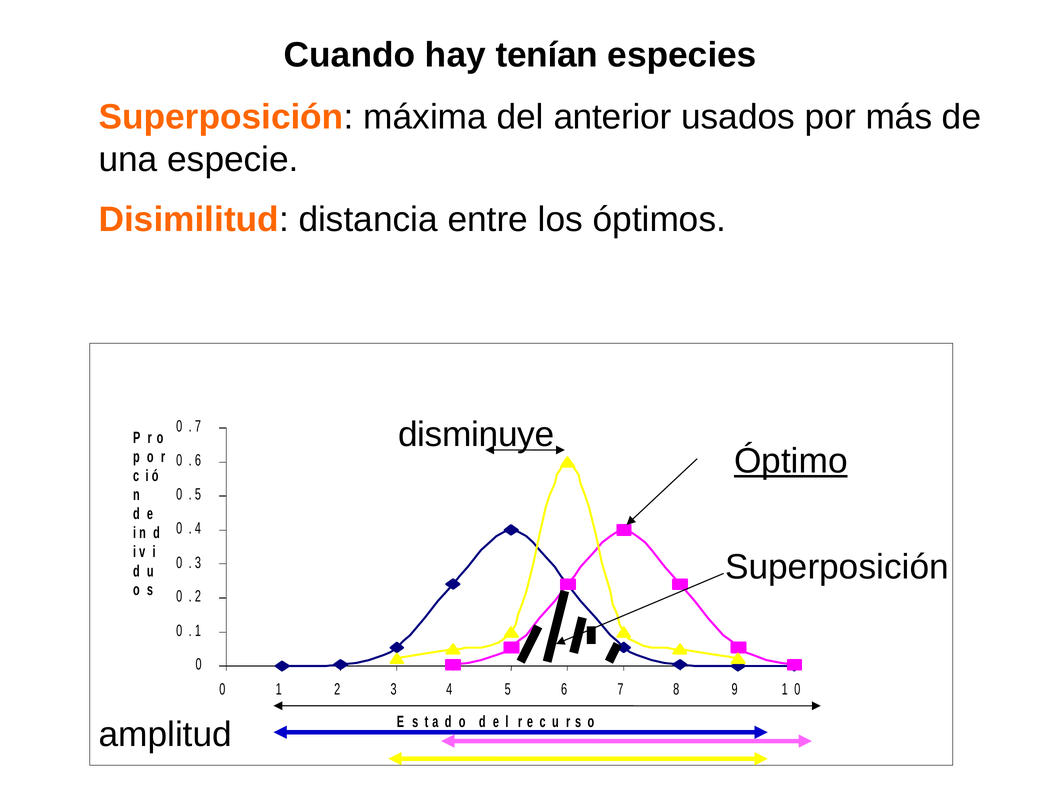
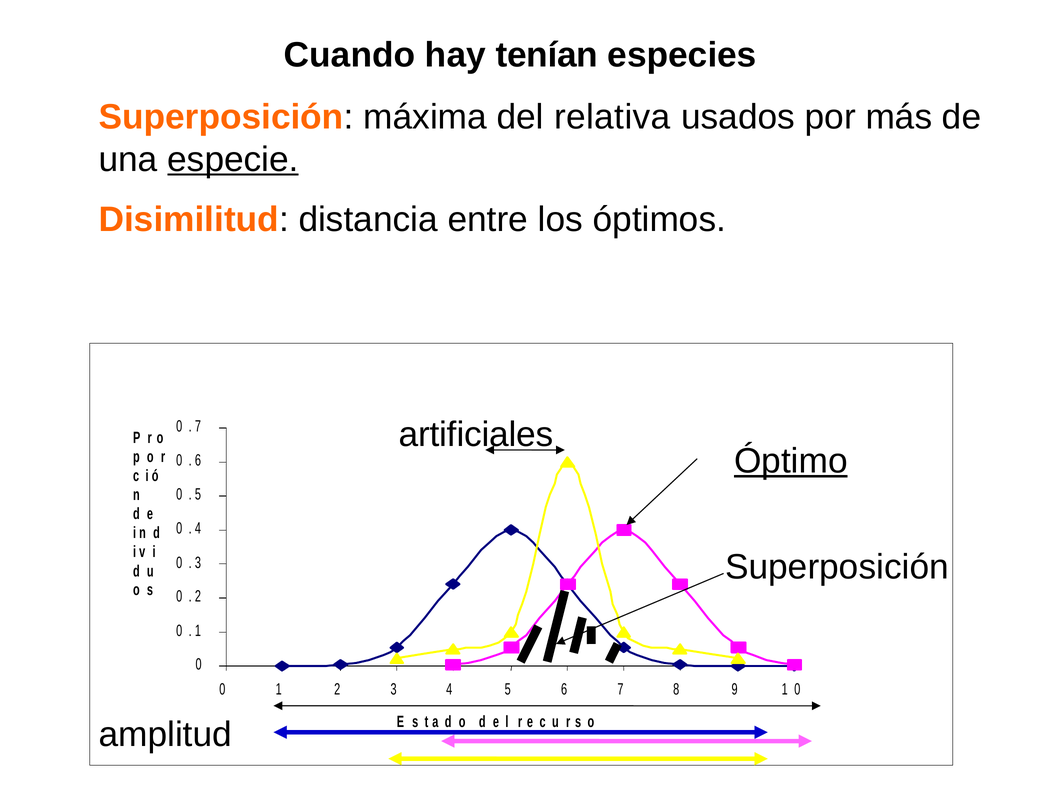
anterior: anterior -> relativa
especie underline: none -> present
disminuye: disminuye -> artificiales
